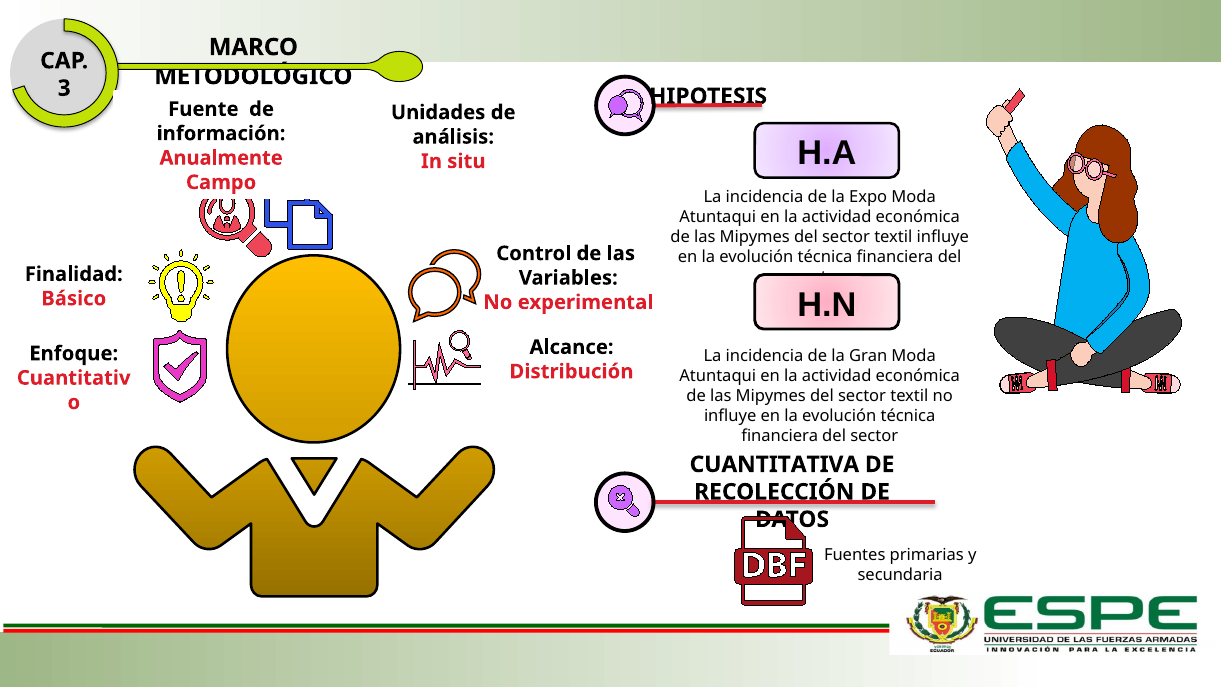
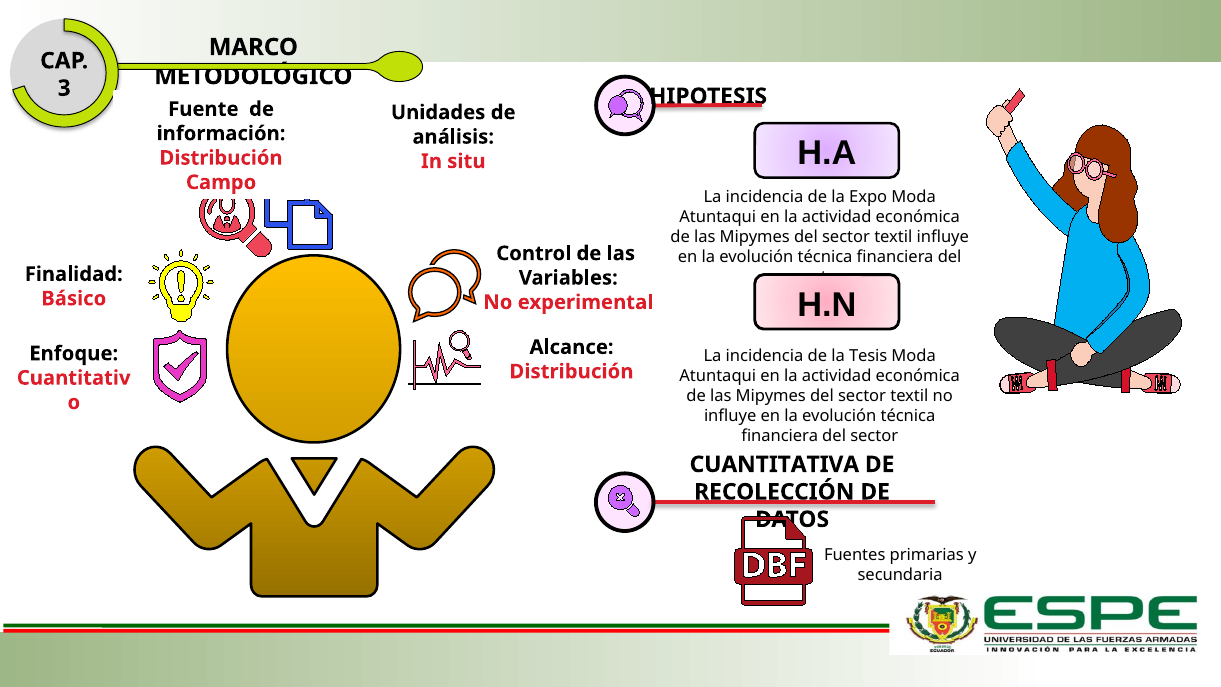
Anualmente at (221, 158): Anualmente -> Distribución
Gran: Gran -> Tesis
